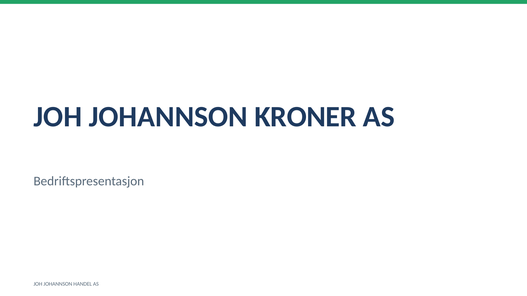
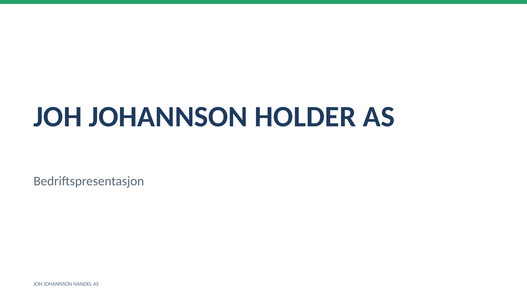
KRONER: KRONER -> HOLDER
